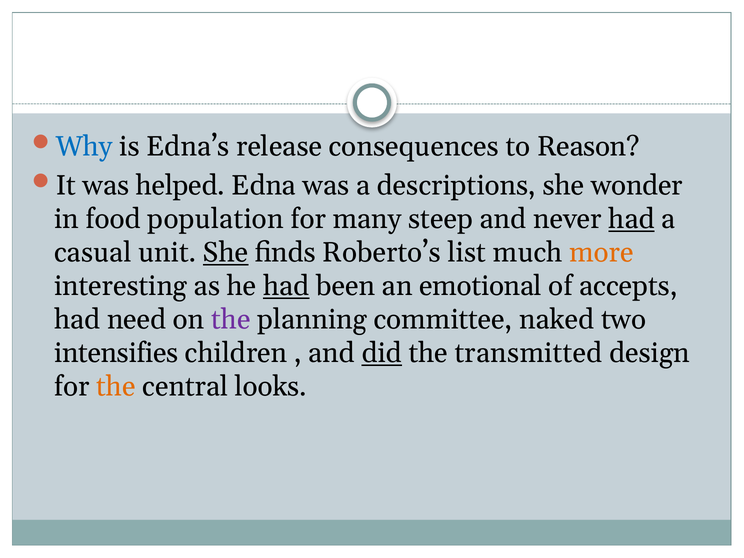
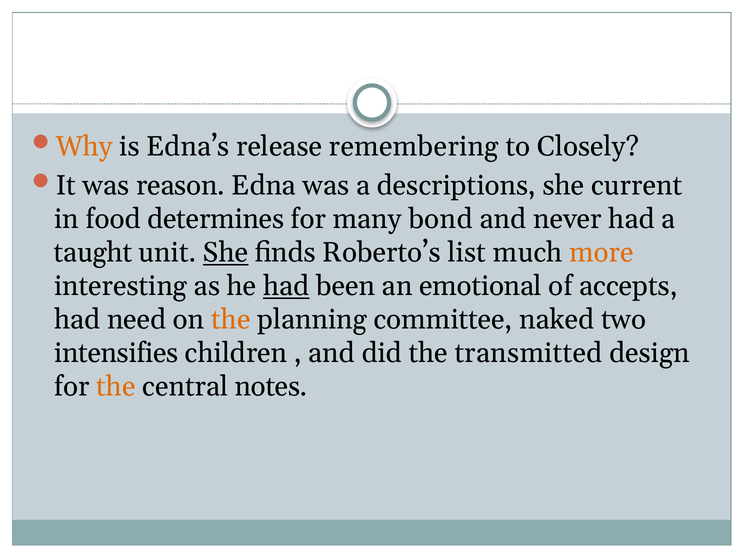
Why colour: blue -> orange
consequences: consequences -> remembering
Reason: Reason -> Closely
helped: helped -> reason
wonder: wonder -> current
population: population -> determines
steep: steep -> bond
had at (632, 219) underline: present -> none
casual: casual -> taught
the at (231, 320) colour: purple -> orange
did underline: present -> none
looks: looks -> notes
